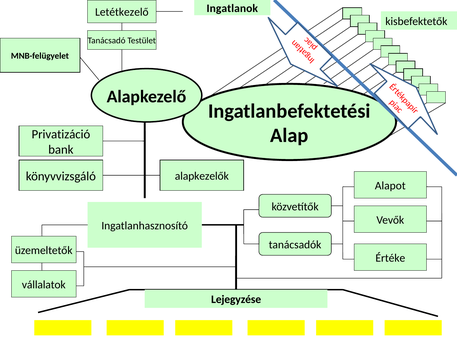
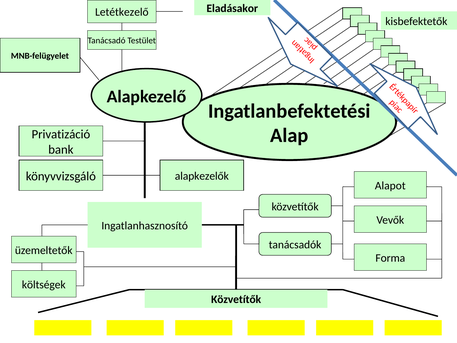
Ingatlanok: Ingatlanok -> Eladásakor
Értéke: Értéke -> Forma
vállalatok: vállalatok -> költségek
Lejegyzése at (236, 299): Lejegyzése -> Közvetítők
